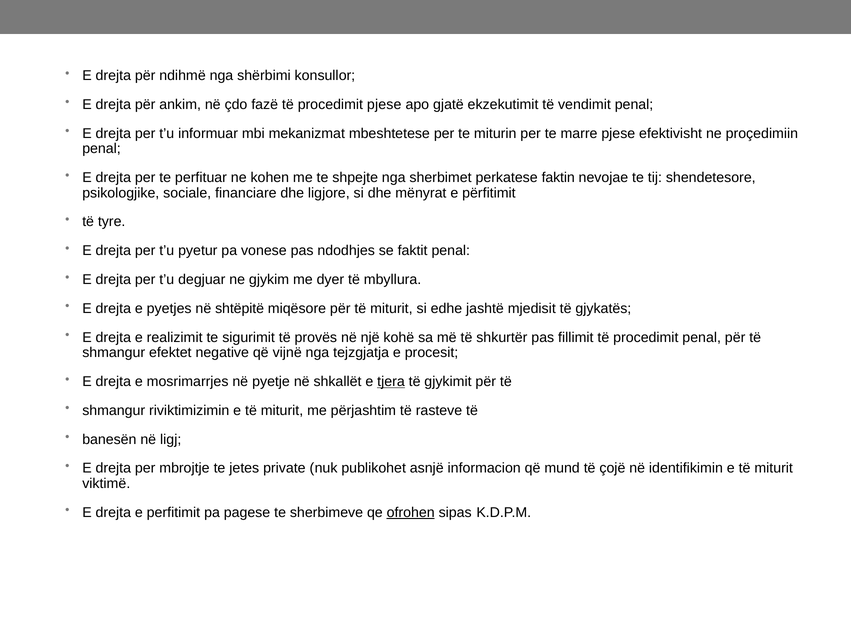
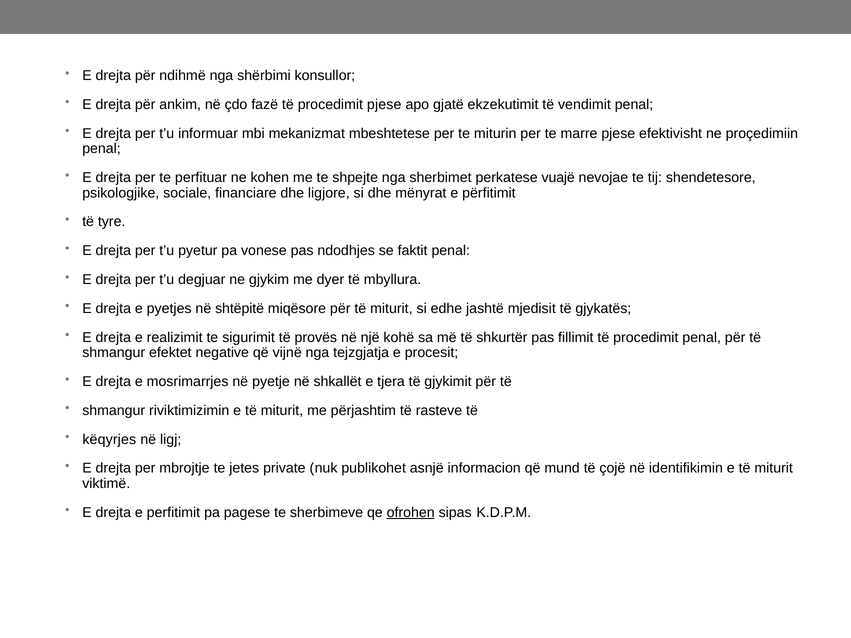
faktin: faktin -> vuajë
tjera underline: present -> none
banesën: banesën -> këqyrjes
